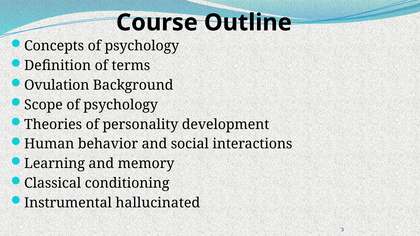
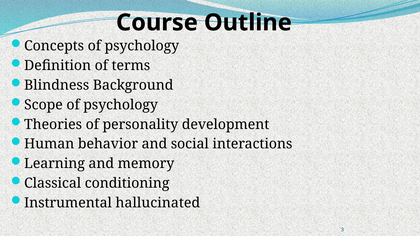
Ovulation: Ovulation -> Blindness
